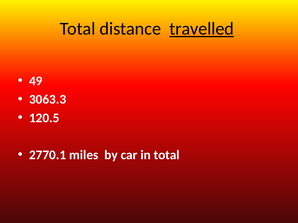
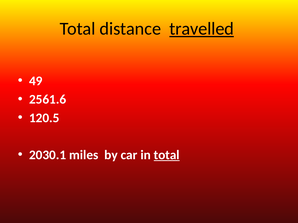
3063.3: 3063.3 -> 2561.6
2770.1: 2770.1 -> 2030.1
total at (167, 155) underline: none -> present
